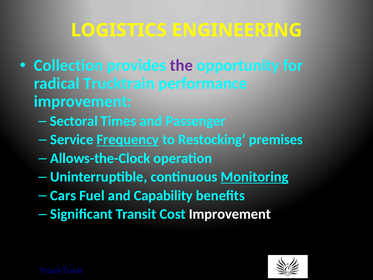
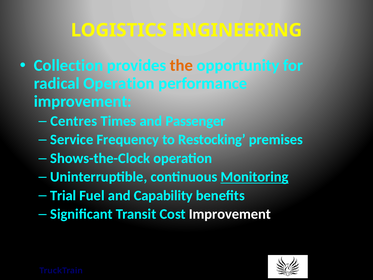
the colour: purple -> orange
radical Trucktrain: Trucktrain -> Operation
Sectoral: Sectoral -> Centres
Frequency underline: present -> none
Allows-the-Clock: Allows-the-Clock -> Shows-the-Clock
Cars: Cars -> Trial
